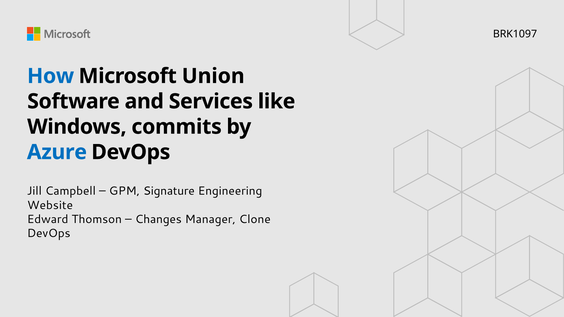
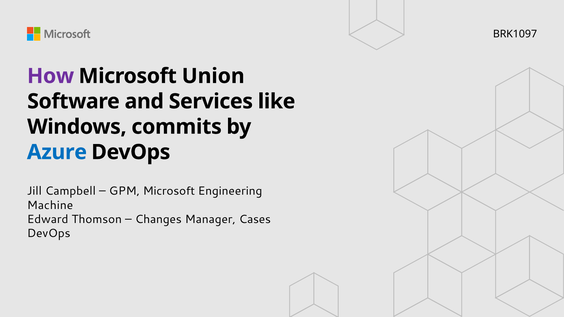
How colour: blue -> purple
GPM Signature: Signature -> Microsoft
Website: Website -> Machine
Clone: Clone -> Cases
